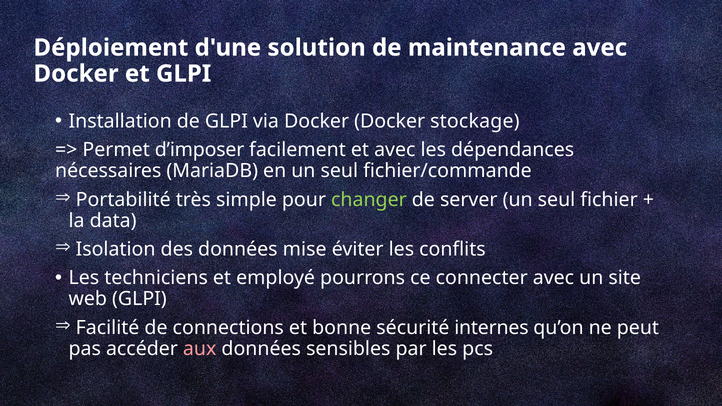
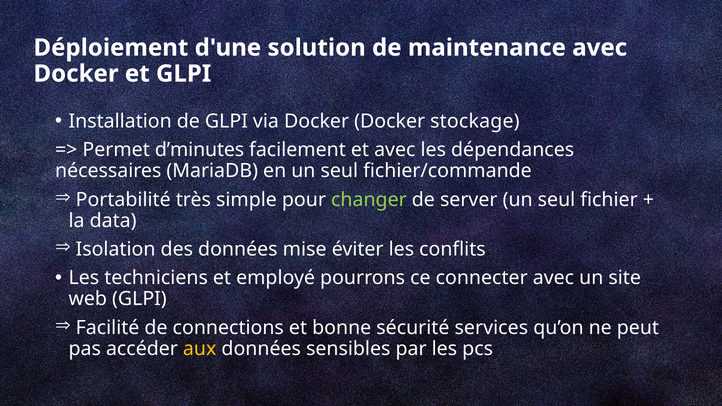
d’imposer: d’imposer -> d’minutes
internes: internes -> services
aux colour: pink -> yellow
